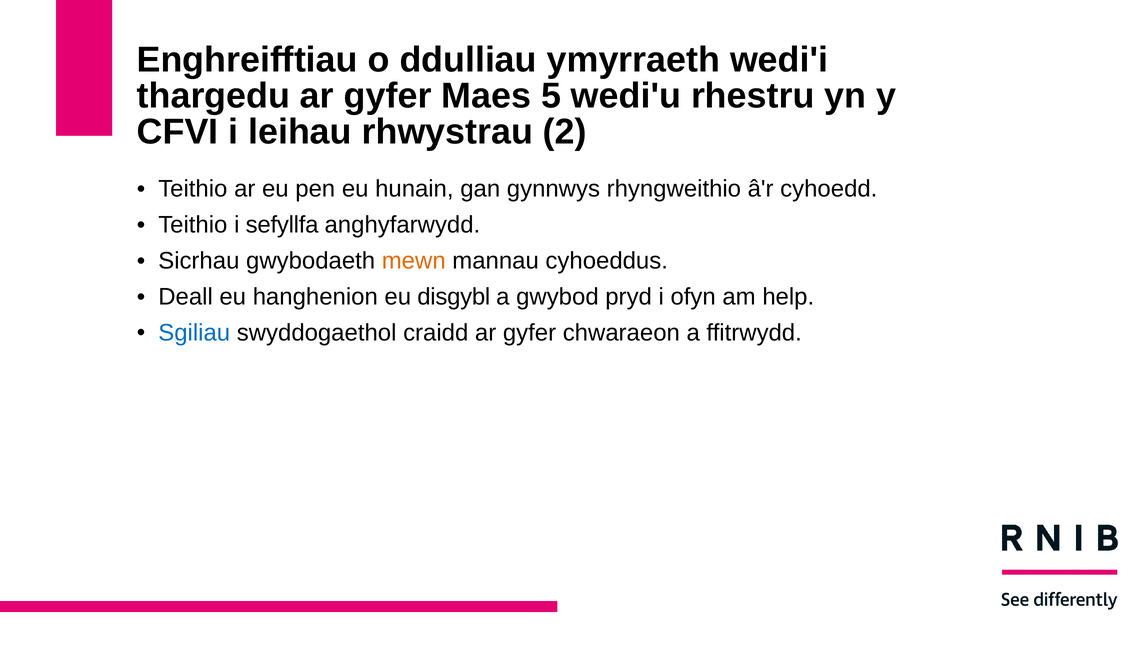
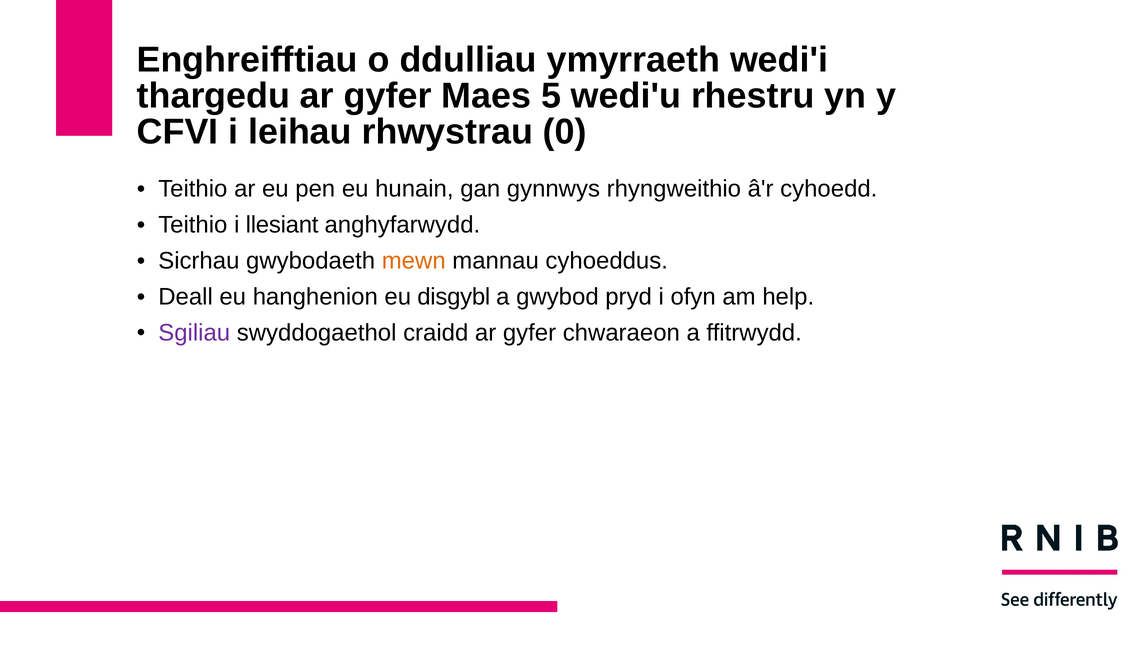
2: 2 -> 0
sefyllfa: sefyllfa -> llesiant
Sgiliau colour: blue -> purple
